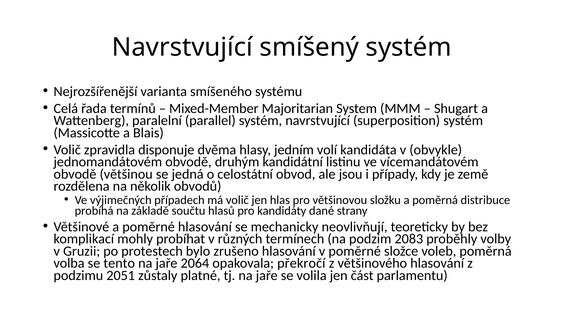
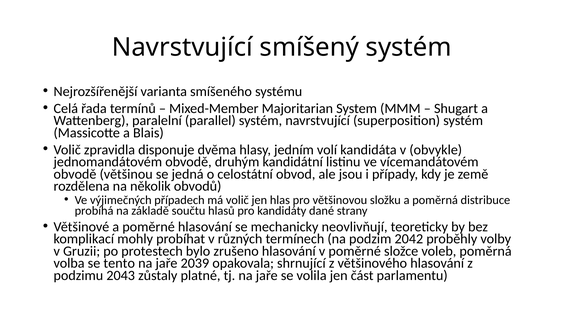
2083: 2083 -> 2042
2064: 2064 -> 2039
překročí: překročí -> shrnující
2051: 2051 -> 2043
